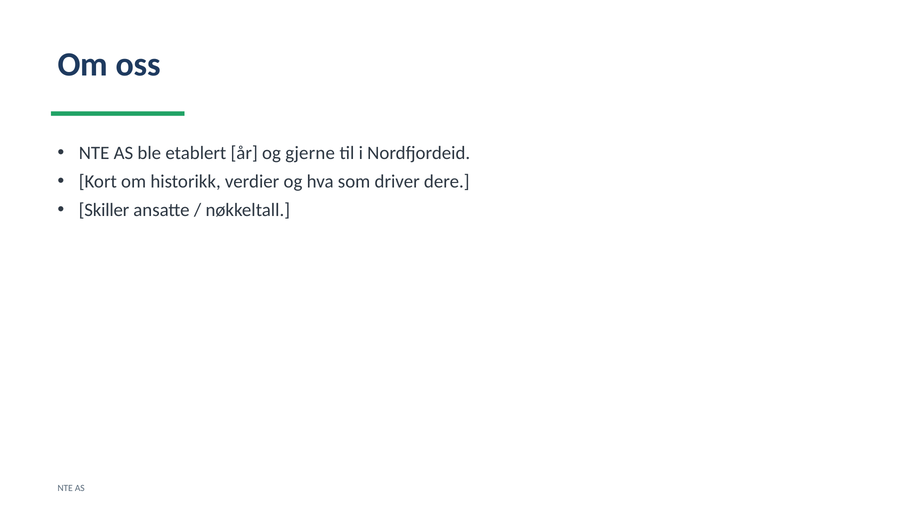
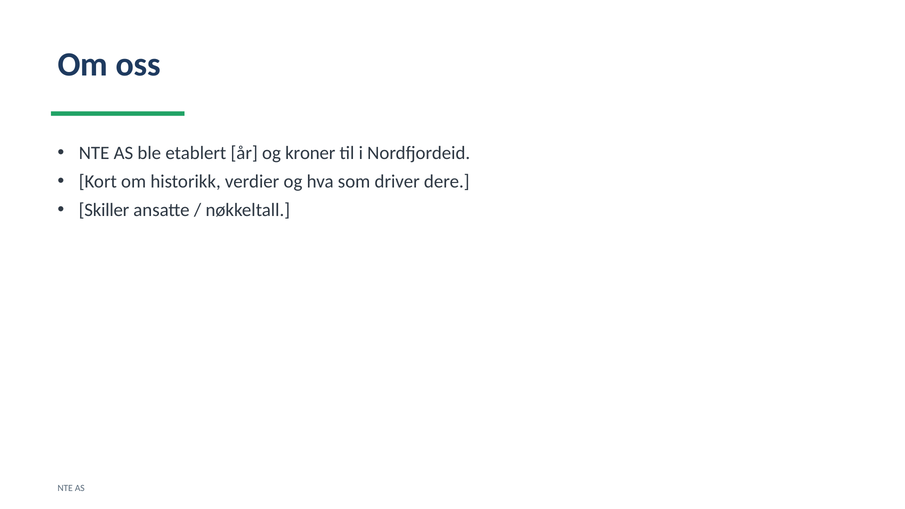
gjerne: gjerne -> kroner
